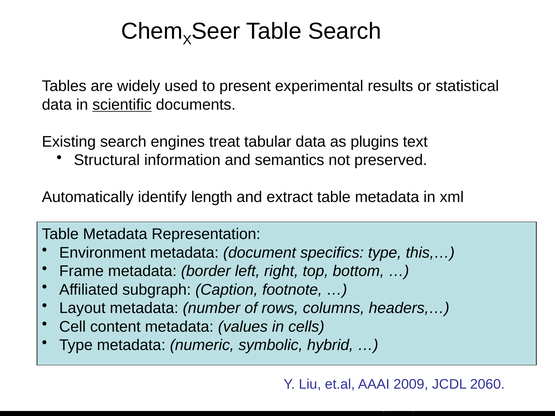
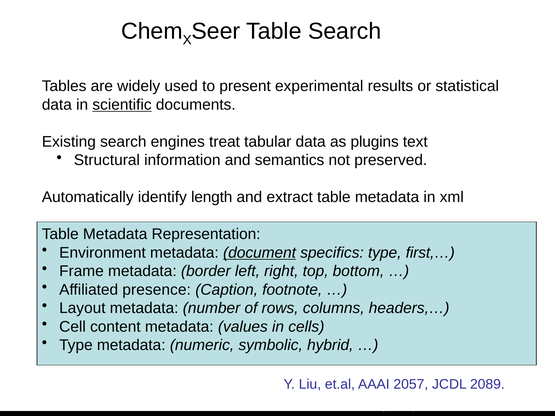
document underline: none -> present
this,…: this,… -> first,…
subgraph: subgraph -> presence
2009: 2009 -> 2057
2060: 2060 -> 2089
